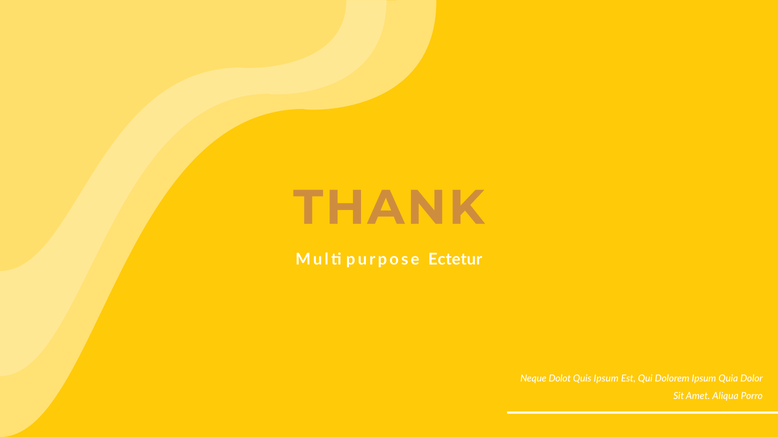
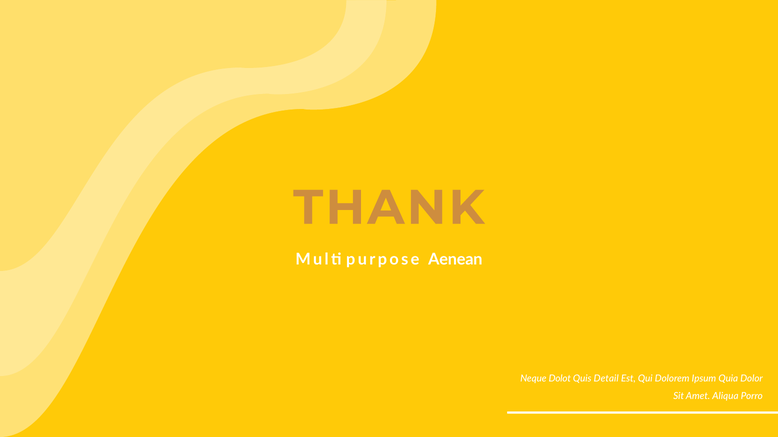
Ectetur: Ectetur -> Aenean
Quis Ipsum: Ipsum -> Detail
